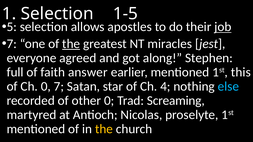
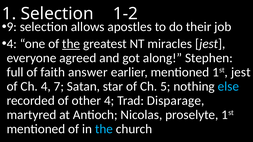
1-5: 1-5 -> 1-2
5: 5 -> 9
job underline: present -> none
7 at (12, 44): 7 -> 4
1st this: this -> jest
Ch 0: 0 -> 4
4: 4 -> 5
other 0: 0 -> 4
Screaming: Screaming -> Disparage
the at (104, 129) colour: yellow -> light blue
